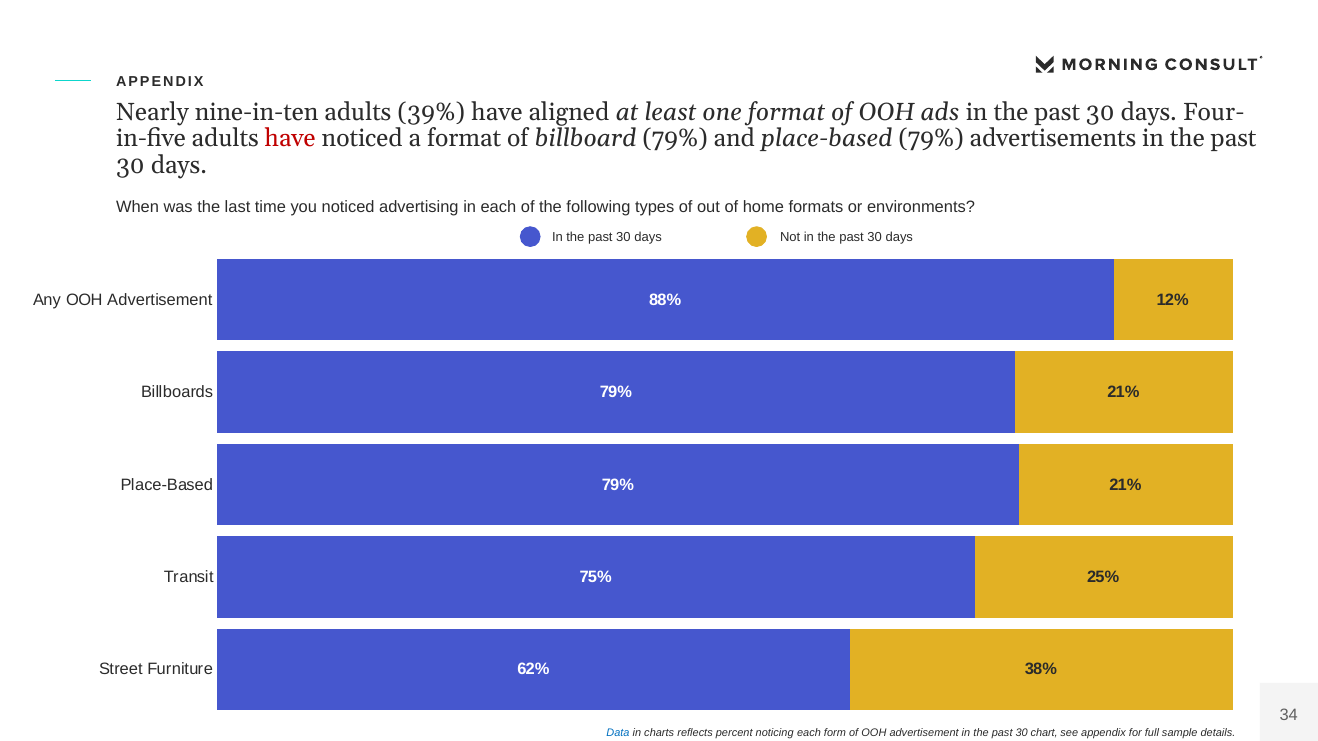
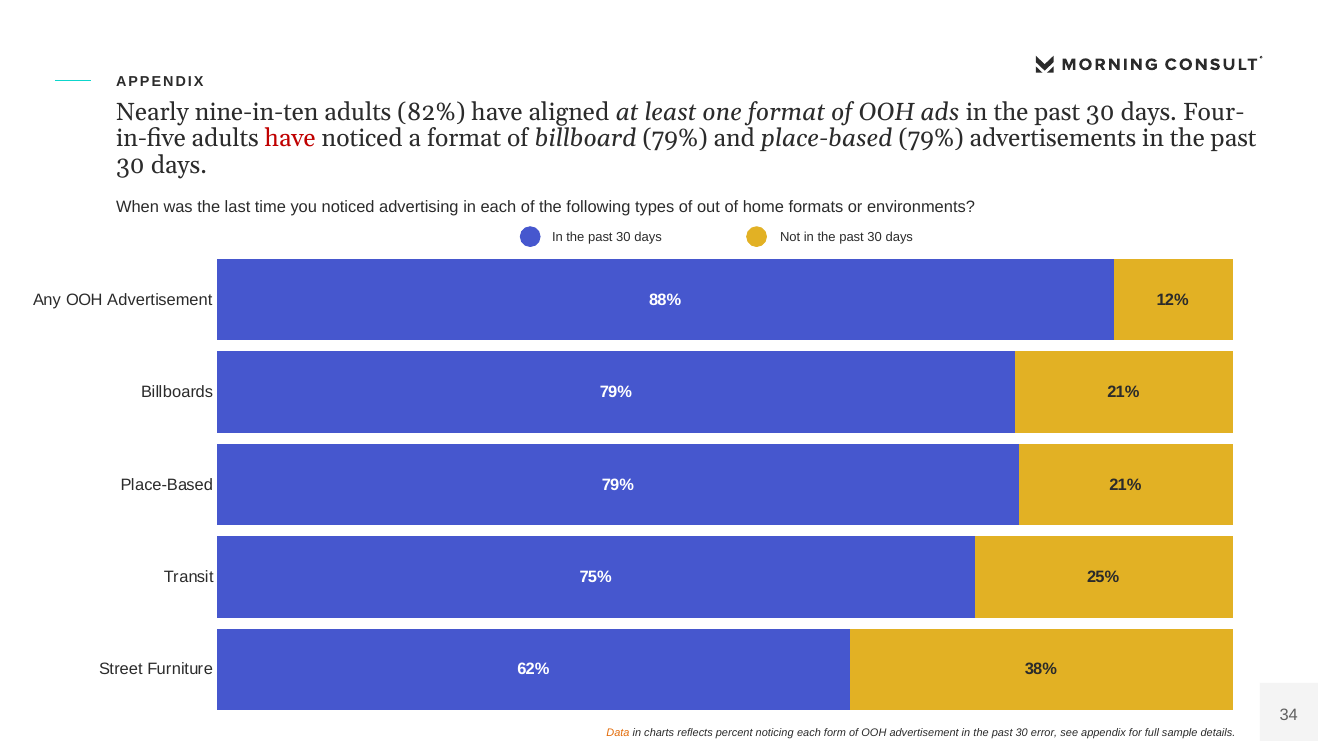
39%: 39% -> 82%
Data colour: blue -> orange
chart: chart -> error
